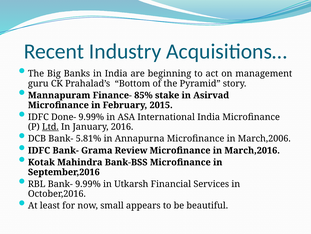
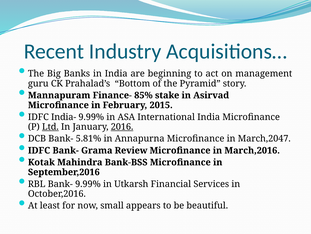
Done-: Done- -> India-
2016 underline: none -> present
March,2006: March,2006 -> March,2047
